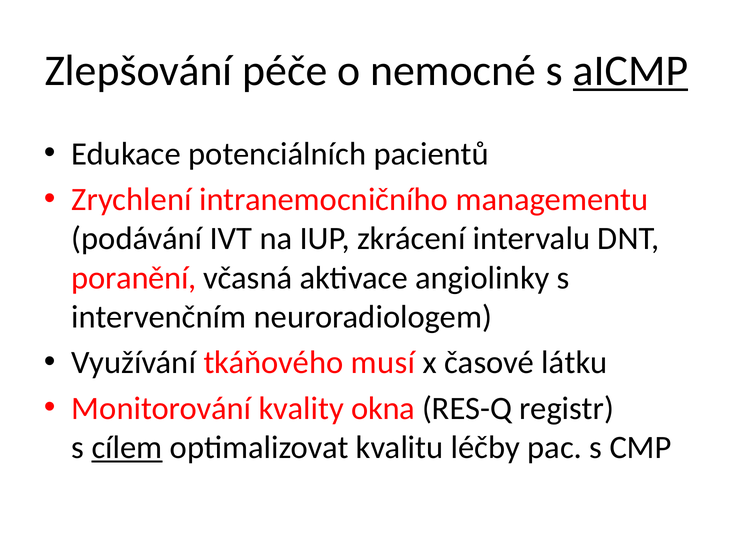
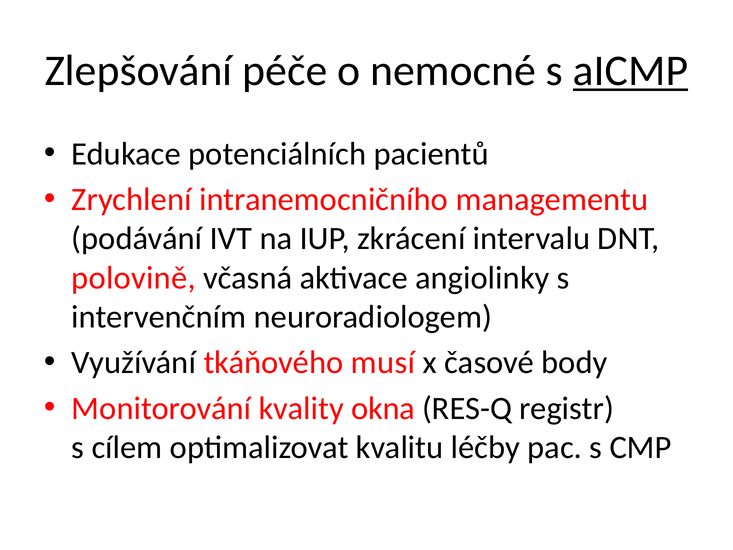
poranění: poranění -> polovině
látku: látku -> body
cílem underline: present -> none
